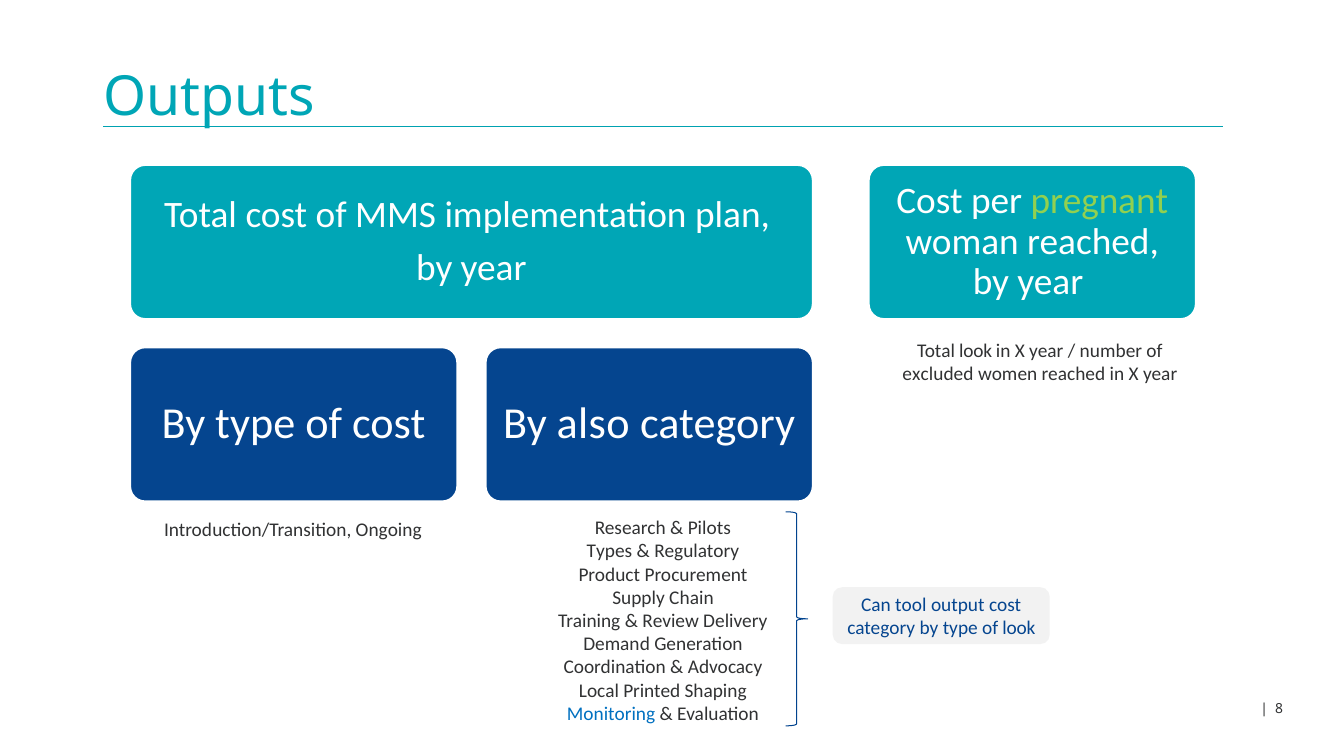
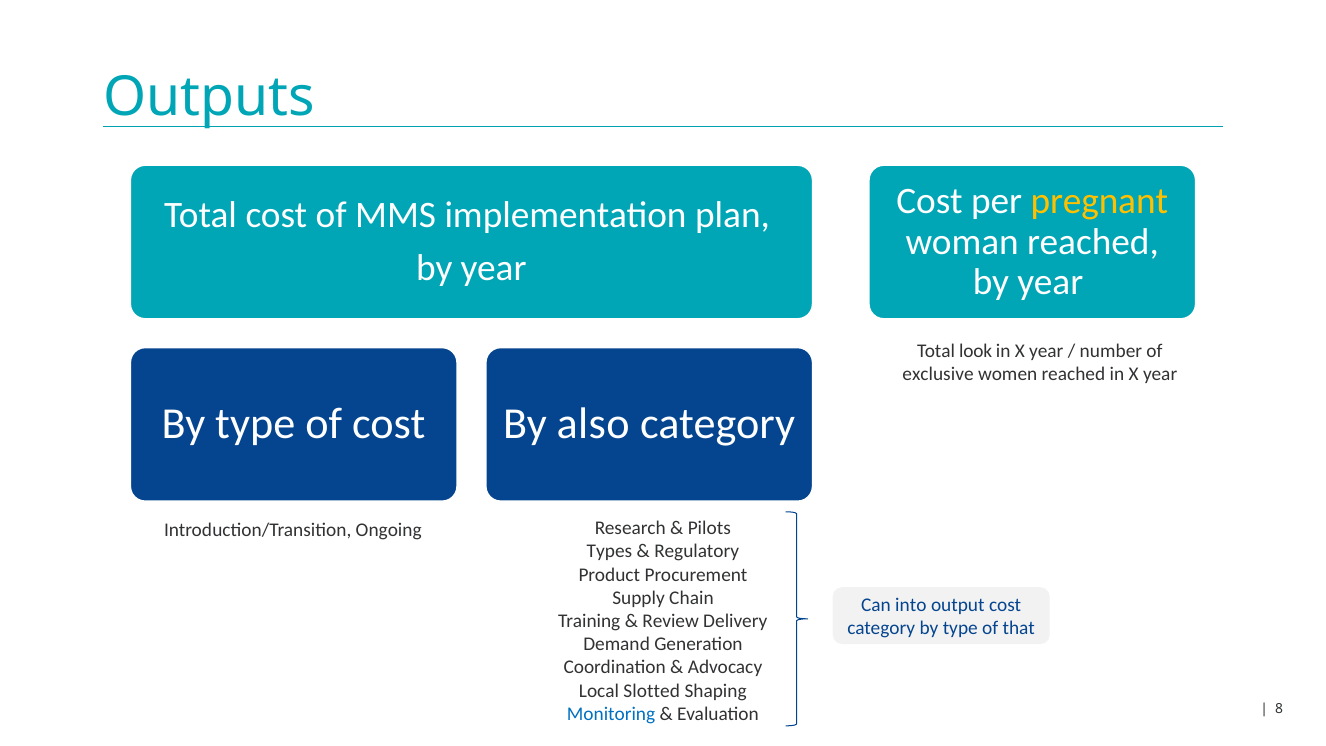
pregnant colour: light green -> yellow
excluded: excluded -> exclusive
tool: tool -> into
of look: look -> that
Printed: Printed -> Slotted
